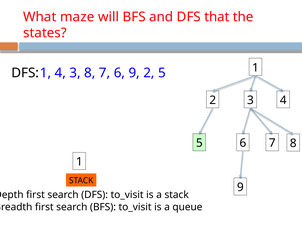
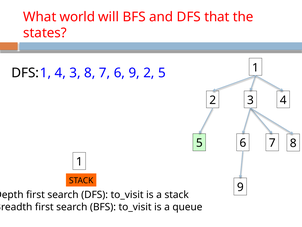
maze: maze -> world
